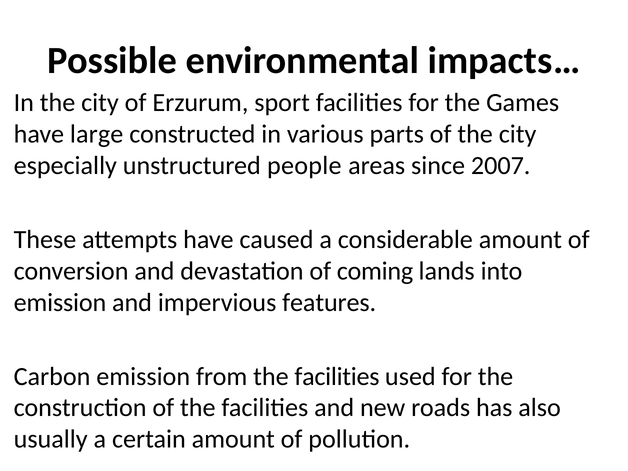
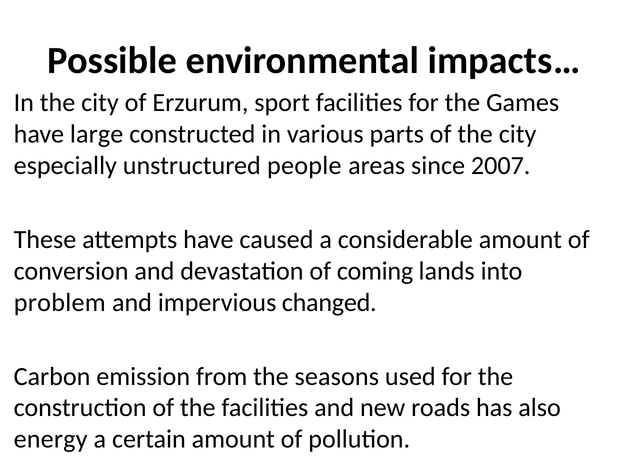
emission at (60, 302): emission -> problem
features: features -> changed
from the facilities: facilities -> seasons
usually: usually -> energy
